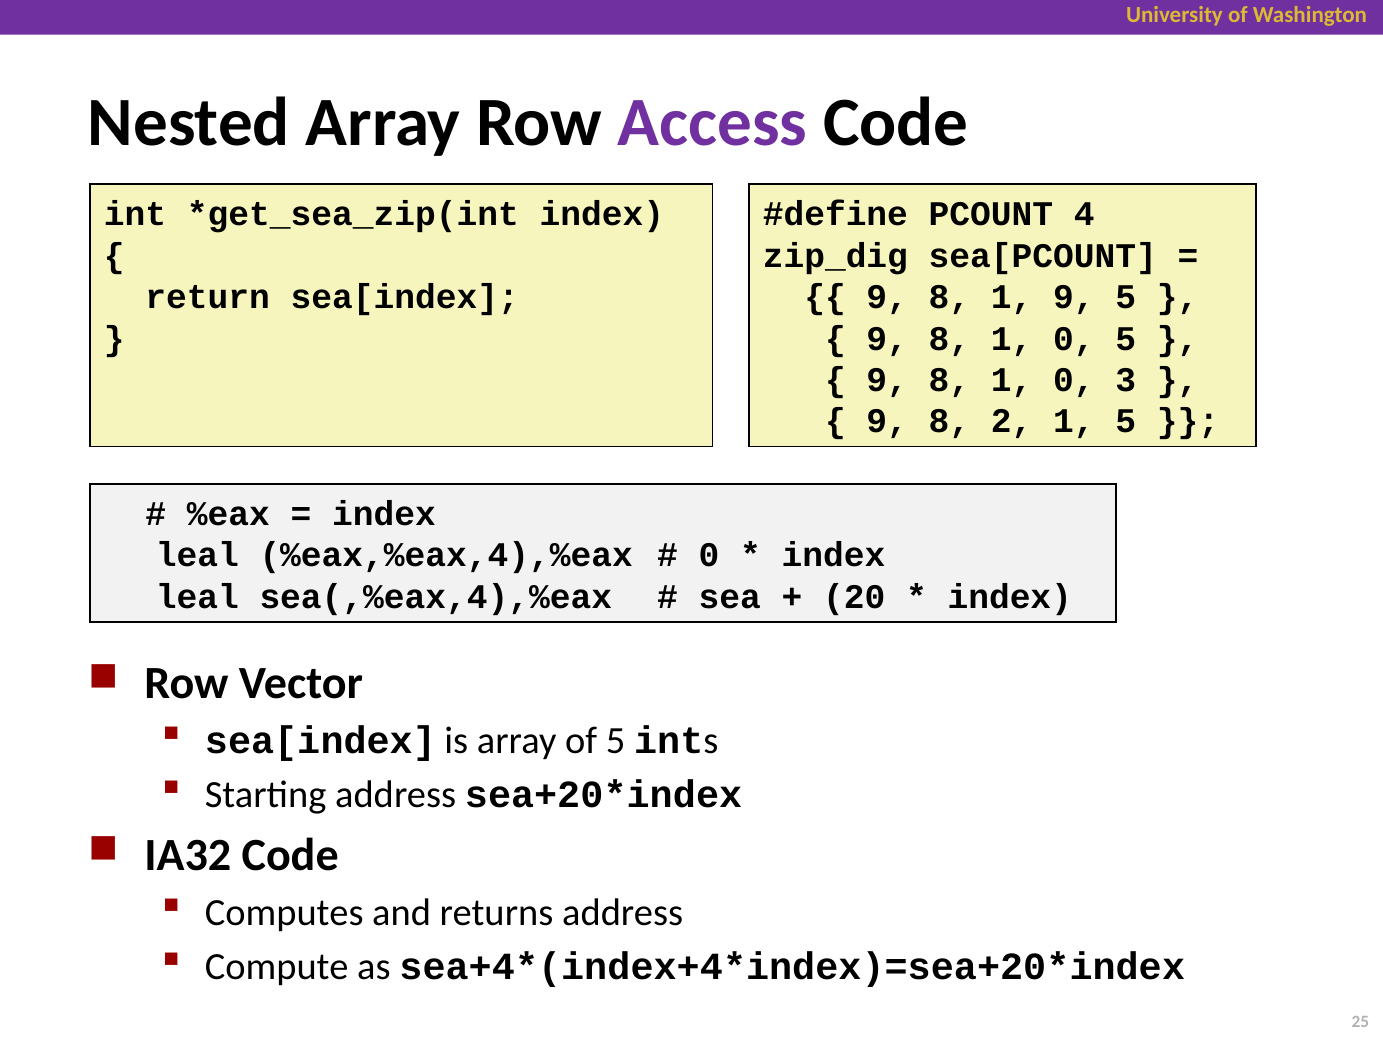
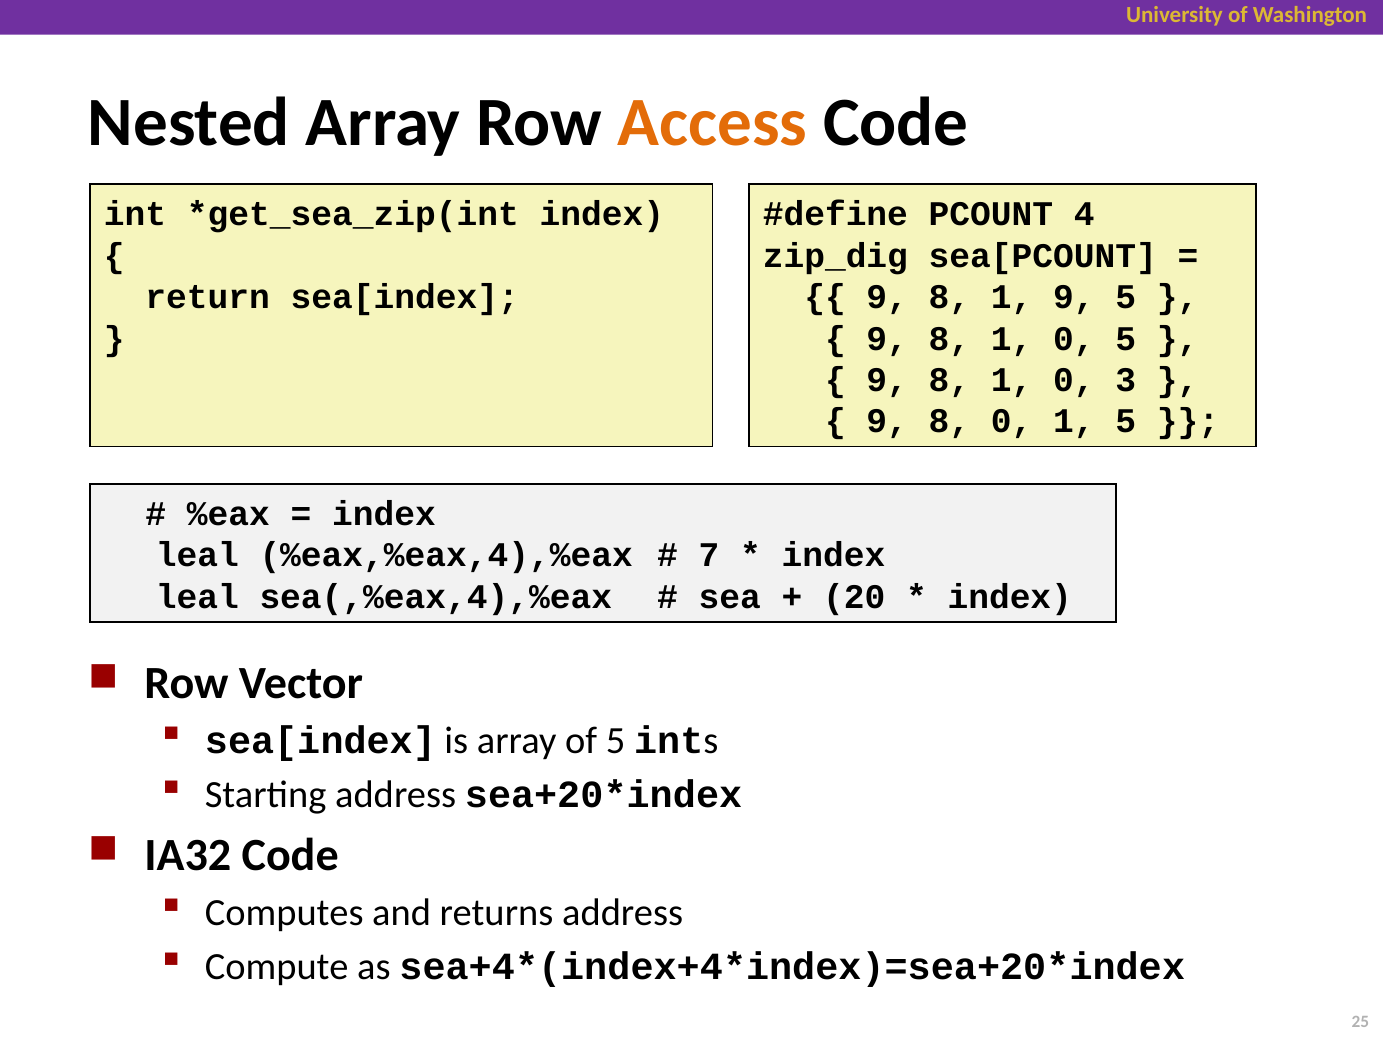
Access colour: purple -> orange
8 2: 2 -> 0
0 at (709, 555): 0 -> 7
